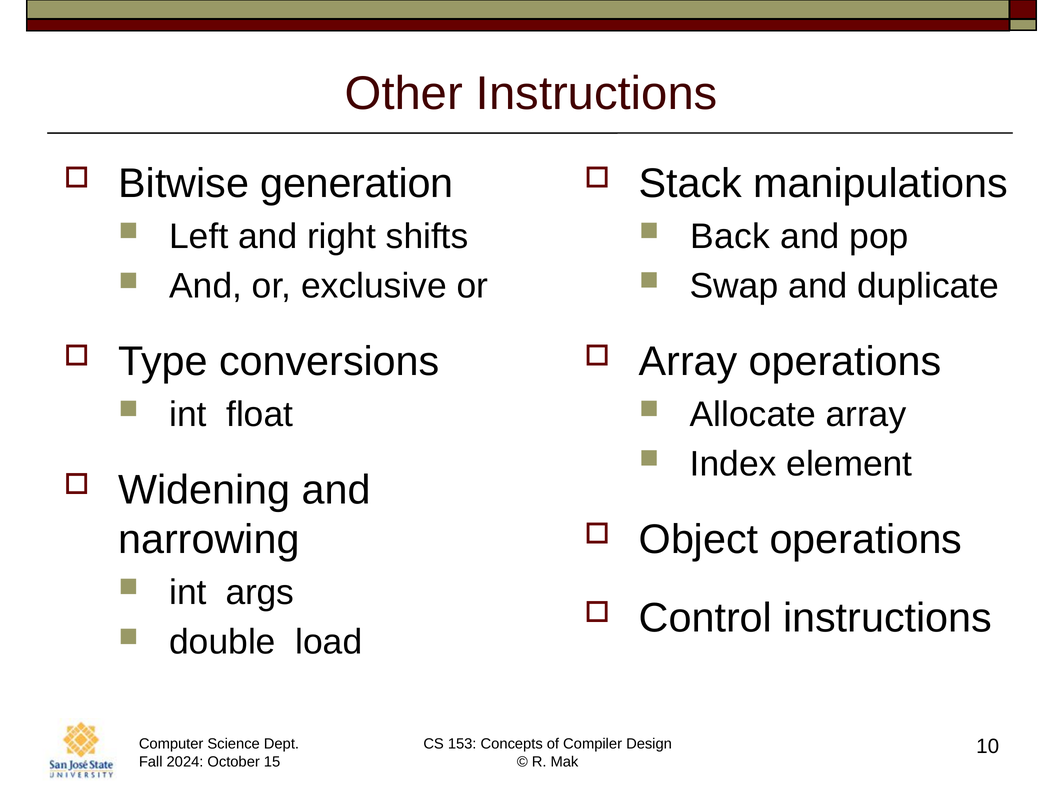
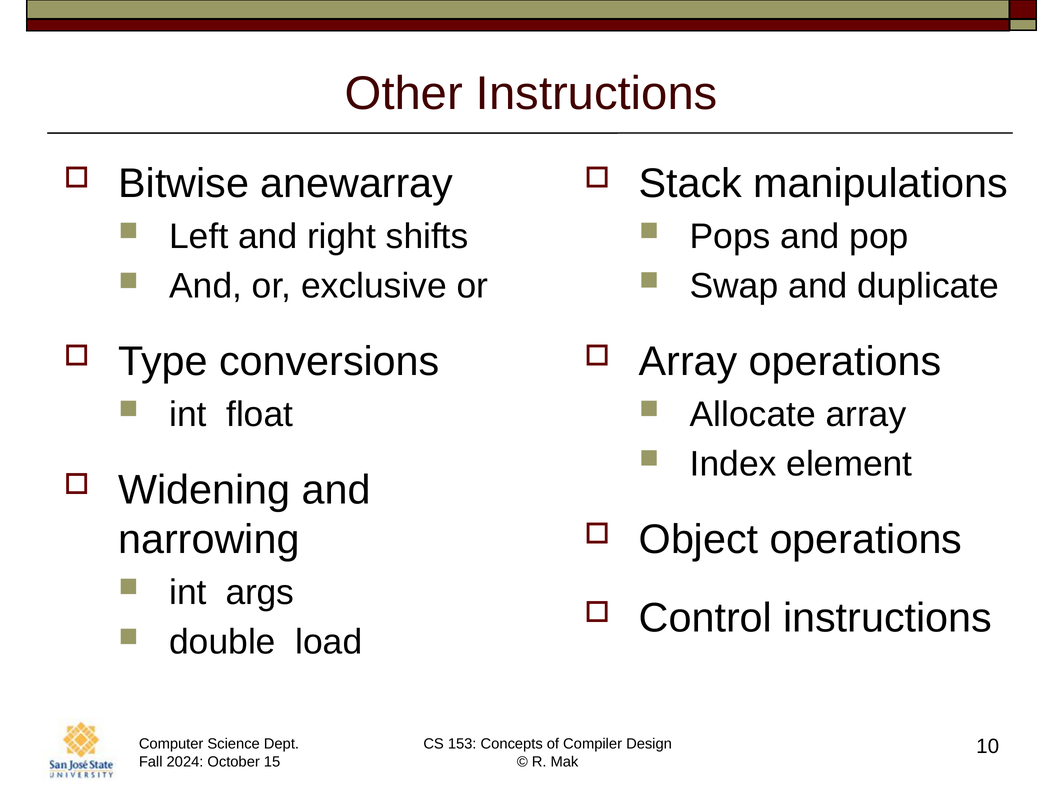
generation: generation -> anewarray
Back: Back -> Pops
